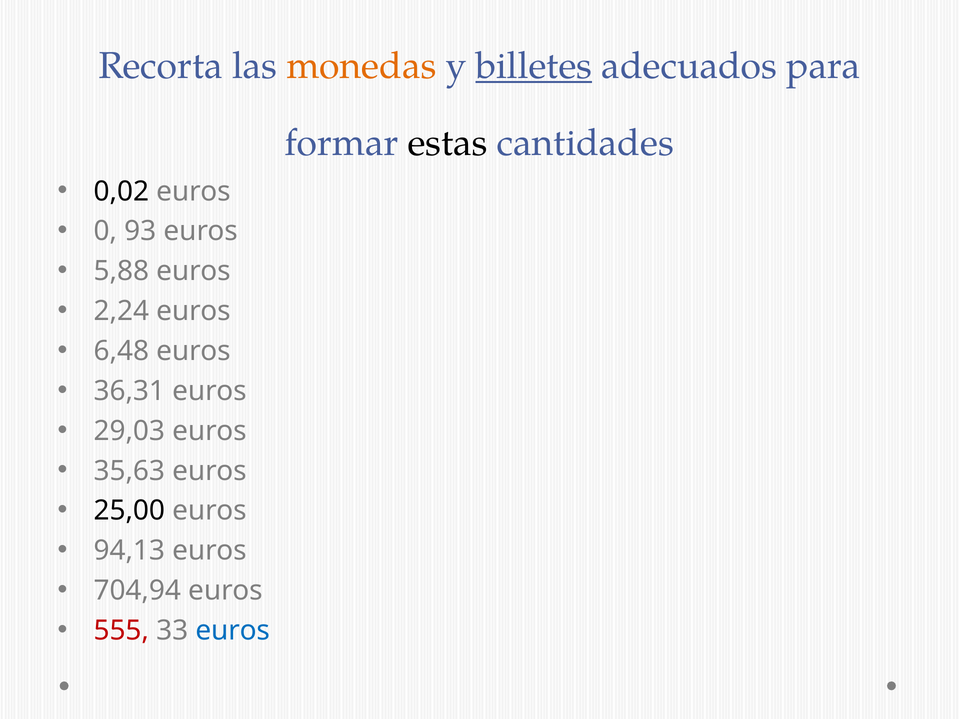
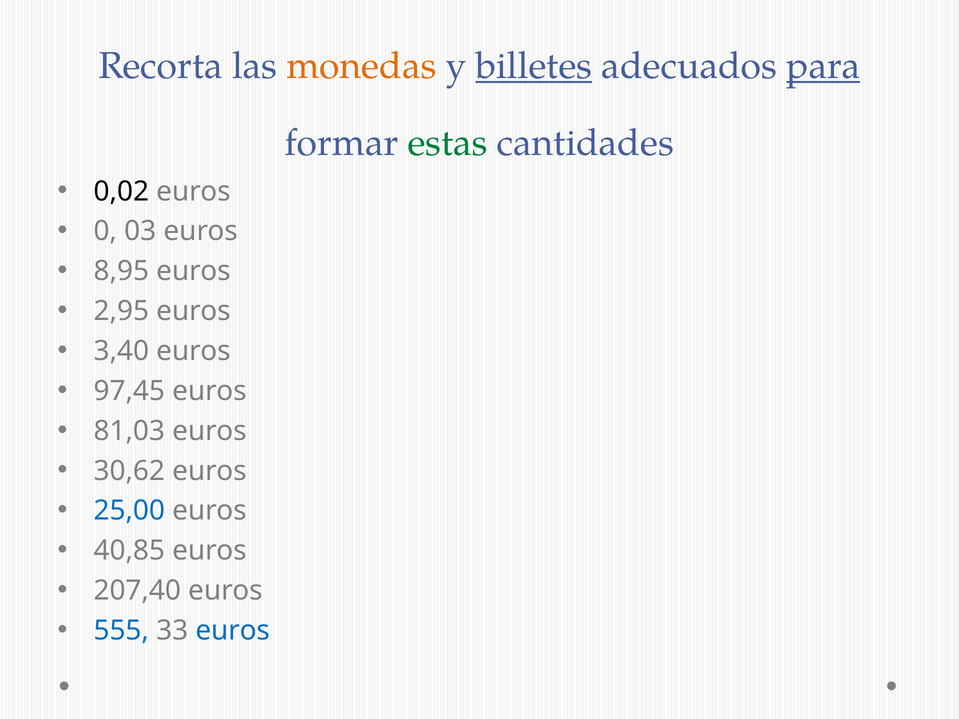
para underline: none -> present
estas colour: black -> green
93: 93 -> 03
5,88: 5,88 -> 8,95
2,24: 2,24 -> 2,95
6,48: 6,48 -> 3,40
36,31: 36,31 -> 97,45
29,03: 29,03 -> 81,03
35,63: 35,63 -> 30,62
25,00 colour: black -> blue
94,13: 94,13 -> 40,85
704,94: 704,94 -> 207,40
555 colour: red -> blue
